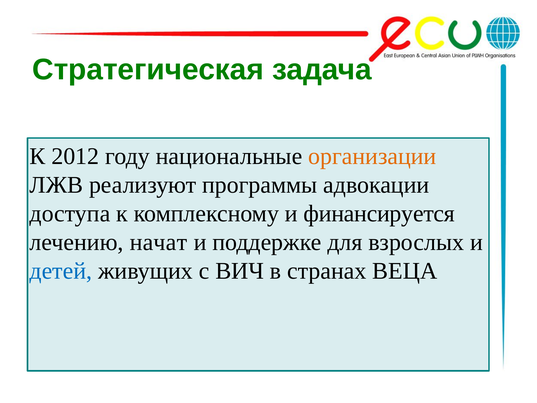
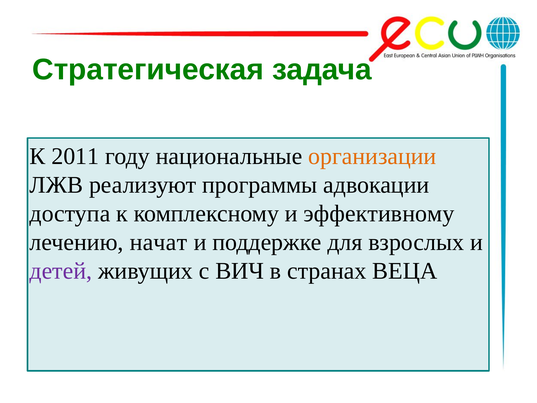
2012: 2012 -> 2011
финансируется: финансируется -> эффективному
детей colour: blue -> purple
